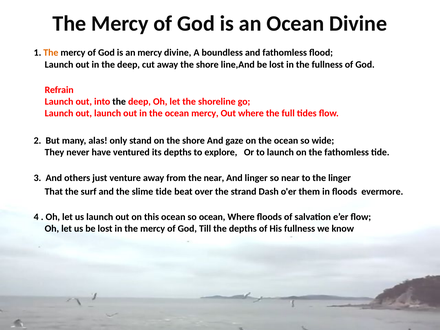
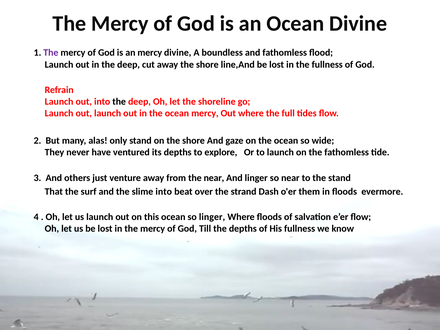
The at (51, 53) colour: orange -> purple
the linger: linger -> stand
slime tide: tide -> into
so ocean: ocean -> linger
